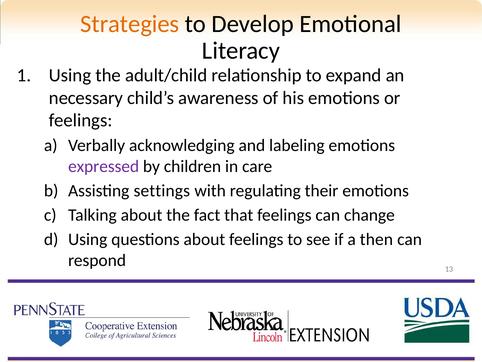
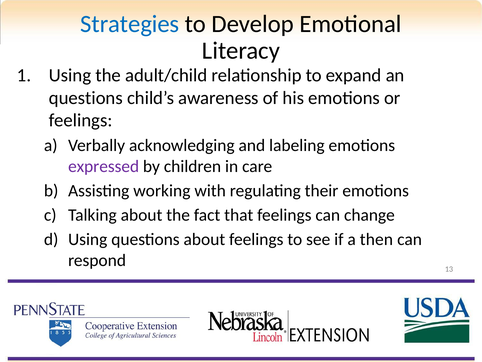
Strategies colour: orange -> blue
necessary at (86, 98): necessary -> questions
settings: settings -> working
